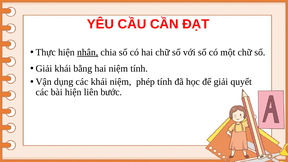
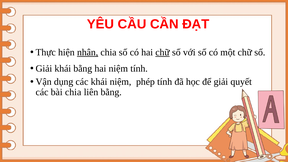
chữ at (163, 52) underline: none -> present
bài hiện: hiện -> chia
liên bước: bước -> bằng
